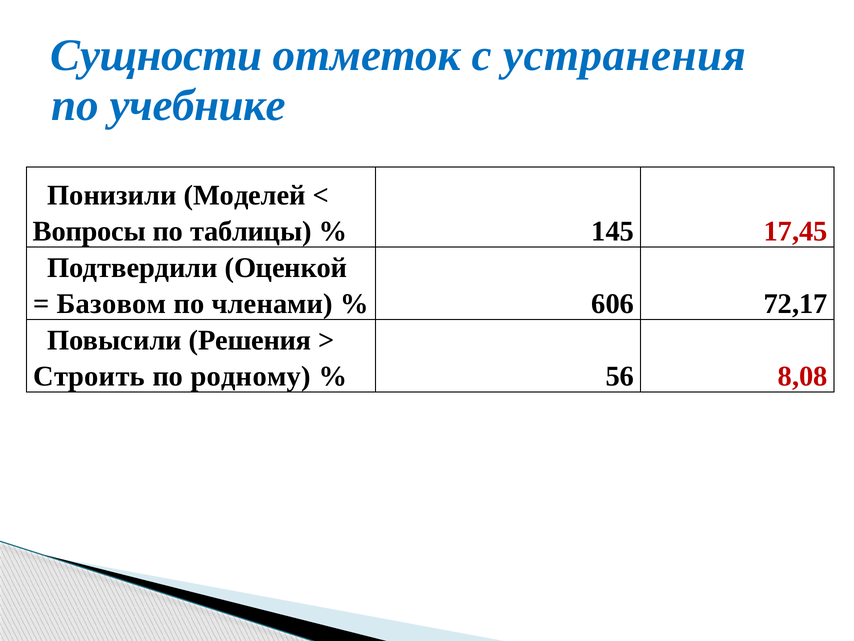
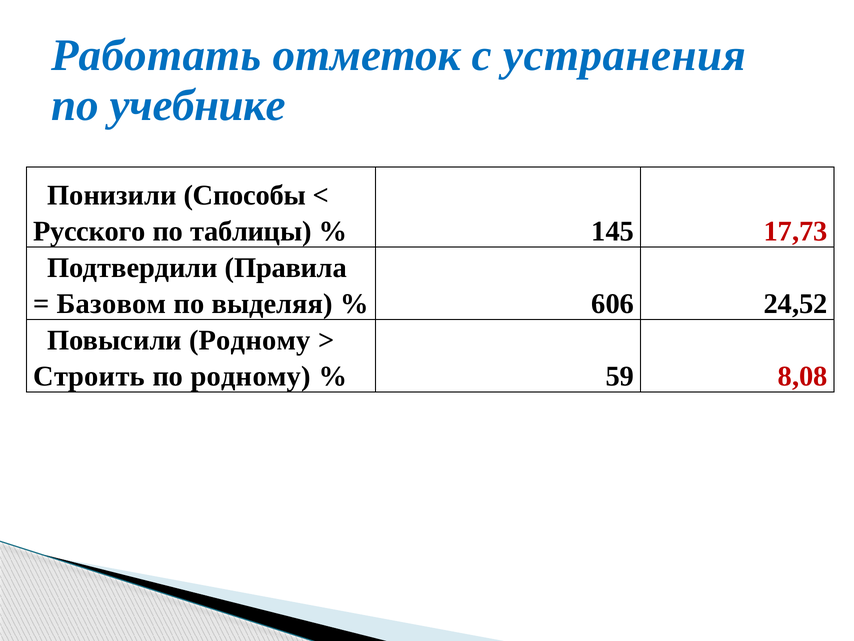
Сущности: Сущности -> Работать
Моделей: Моделей -> Способы
Вопросы: Вопросы -> Русского
17,45: 17,45 -> 17,73
Оценкой: Оценкой -> Правила
членами: членами -> выделяя
72,17: 72,17 -> 24,52
Повысили Решения: Решения -> Родному
56: 56 -> 59
